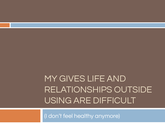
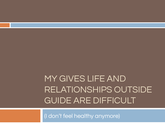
USING: USING -> GUIDE
